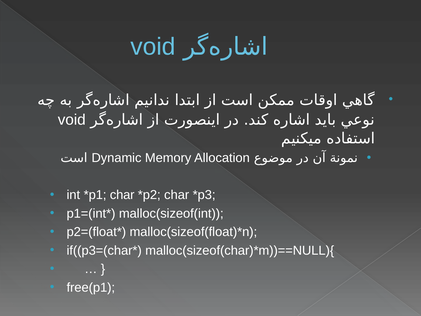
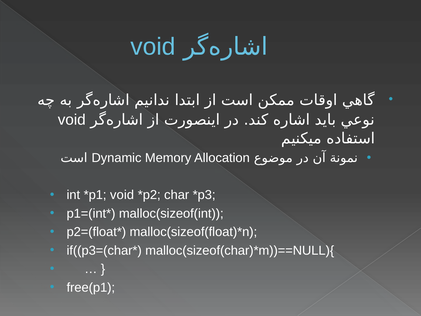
char at (122, 195): char -> void
